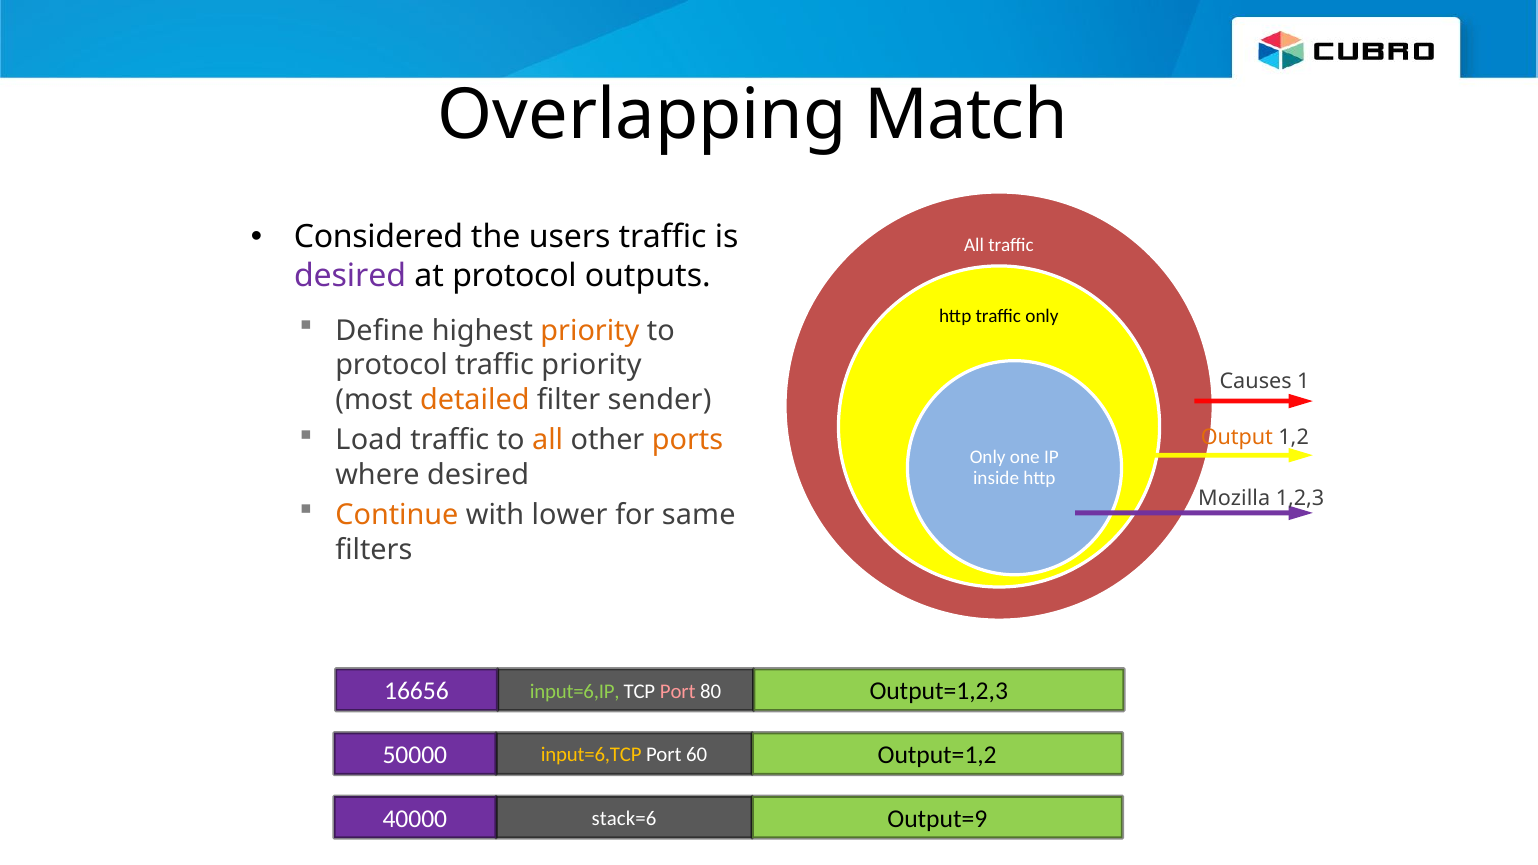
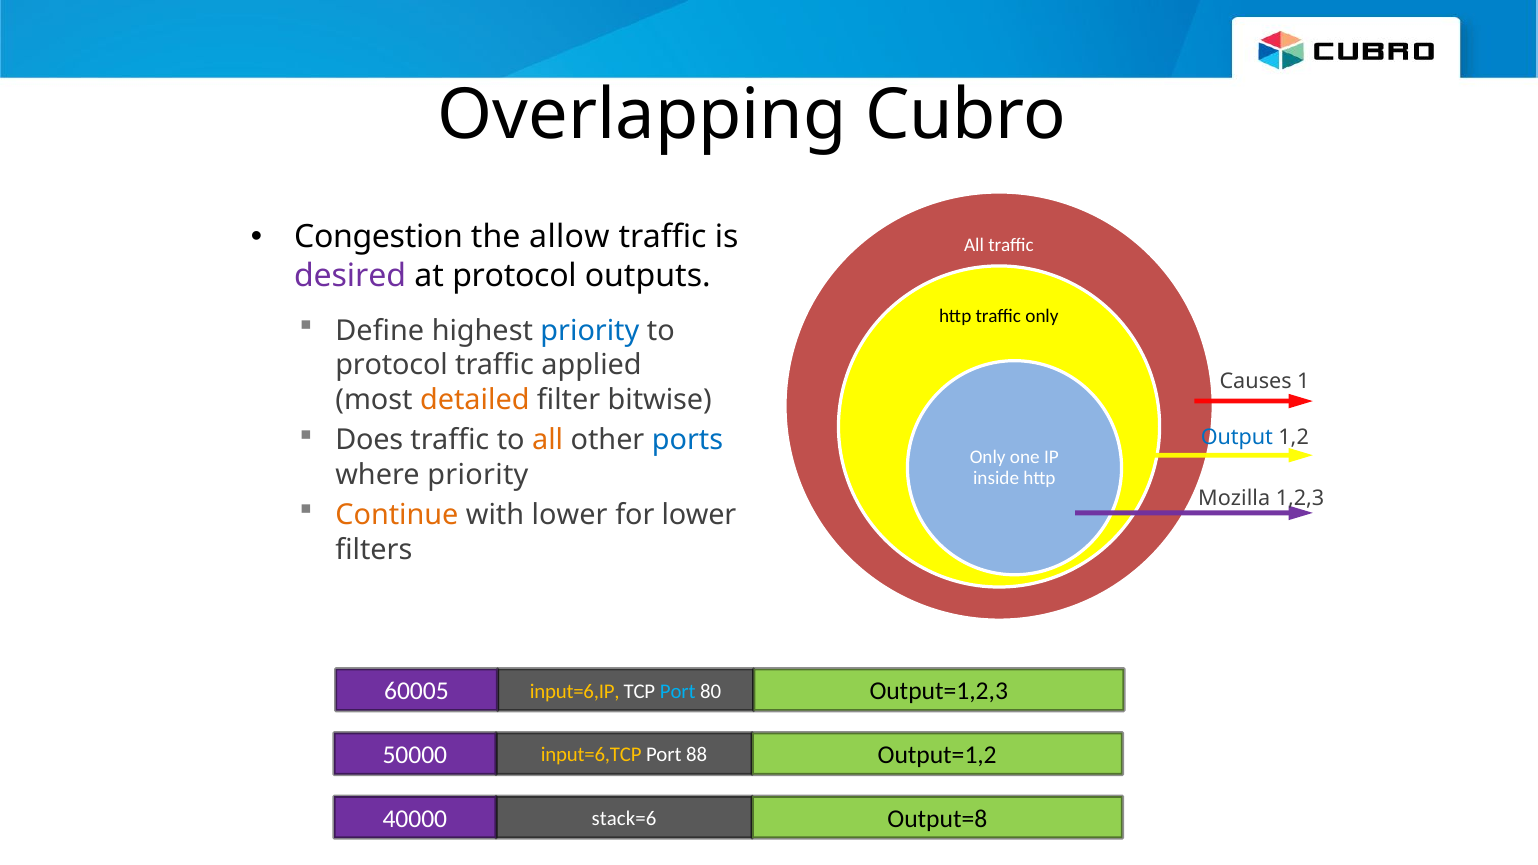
Match: Match -> Cubro
Considered: Considered -> Congestion
users: users -> allow
priority at (590, 331) colour: orange -> blue
traffic priority: priority -> applied
sender: sender -> bitwise
Load: Load -> Does
ports colour: orange -> blue
Output colour: orange -> blue
where desired: desired -> priority
for same: same -> lower
16656: 16656 -> 60005
input=6,IP colour: light green -> yellow
Port at (678, 691) colour: pink -> light blue
60: 60 -> 88
Output=9: Output=9 -> Output=8
